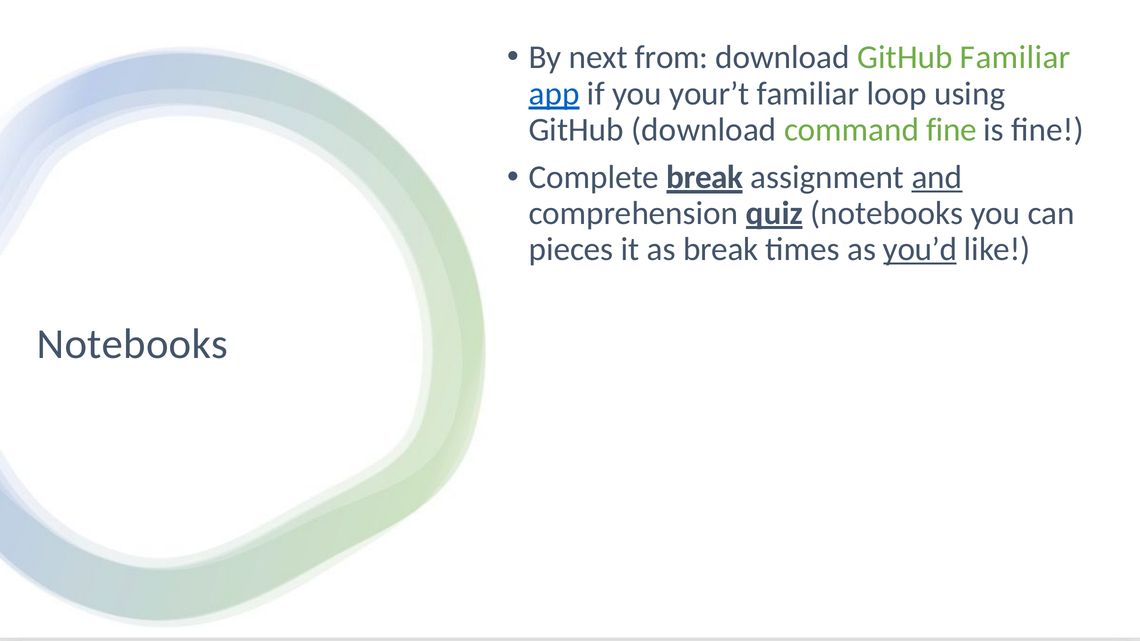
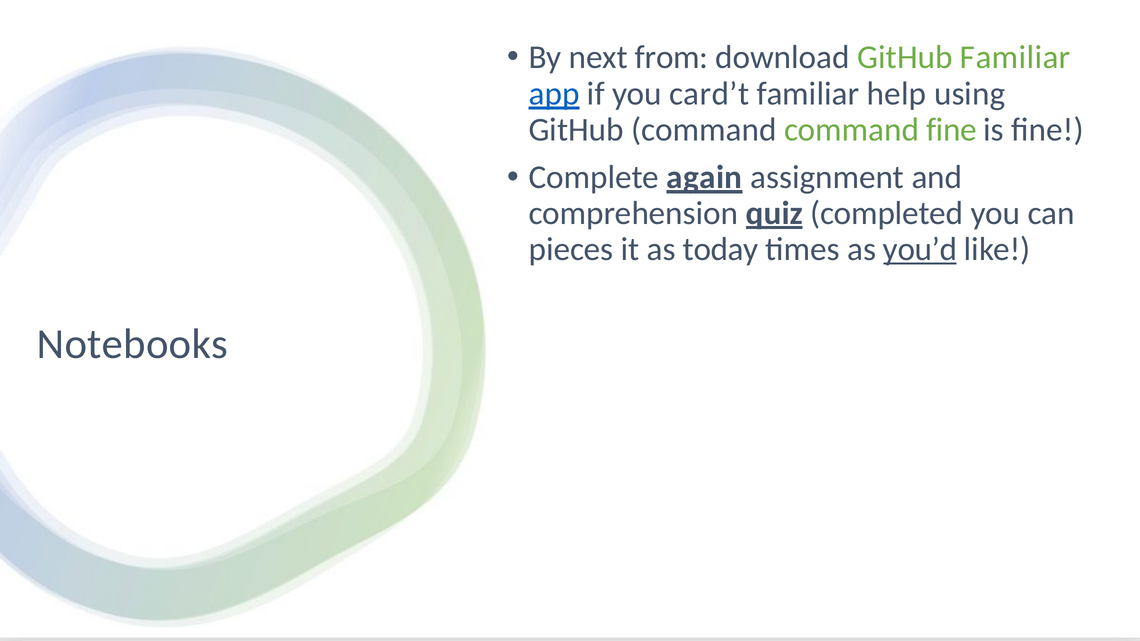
your’t: your’t -> card’t
loop: loop -> help
GitHub download: download -> command
Complete break: break -> again
and underline: present -> none
quiz notebooks: notebooks -> completed
as break: break -> today
